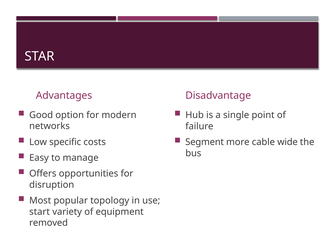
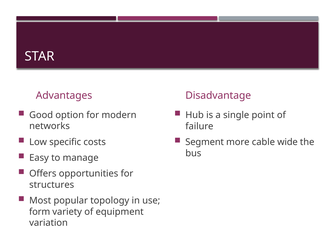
disruption: disruption -> structures
start: start -> form
removed: removed -> variation
